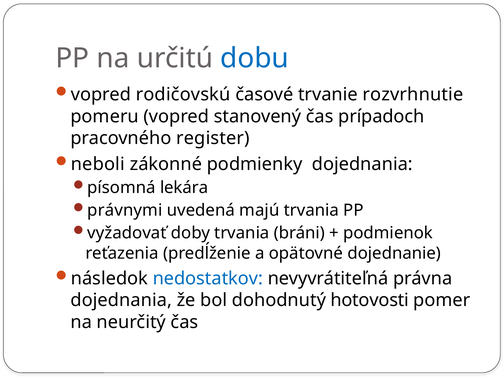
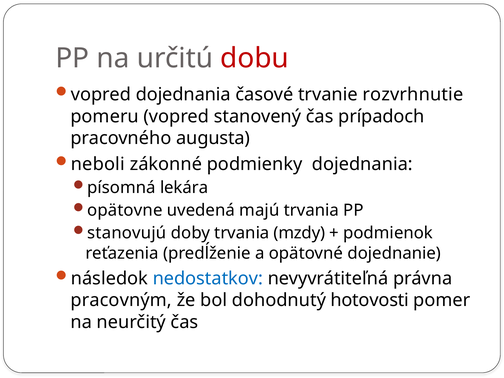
dobu colour: blue -> red
vopred rodičovskú: rodičovskú -> dojednania
register: register -> augusta
právnymi: právnymi -> opätovne
vyžadovať: vyžadovať -> stanovujú
bráni: bráni -> mzdy
dojednania at (121, 300): dojednania -> pracovným
